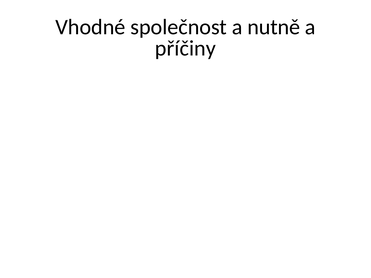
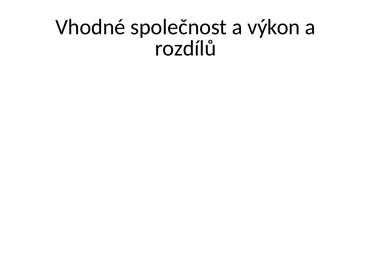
nutně: nutně -> výkon
příčiny: příčiny -> rozdílů
